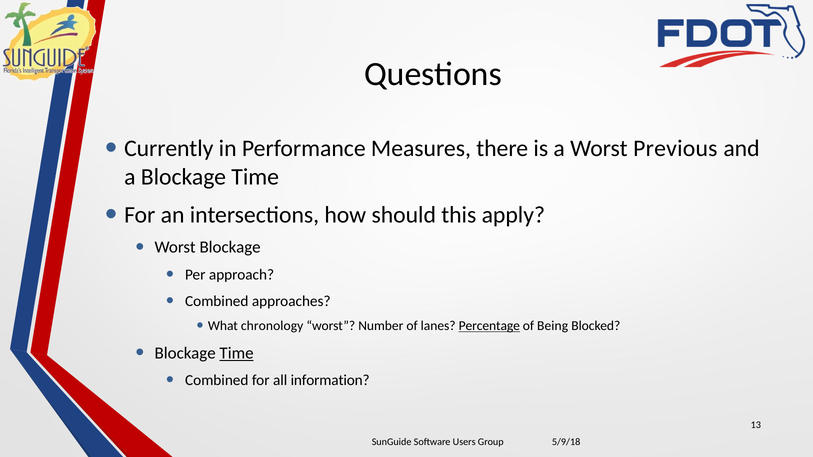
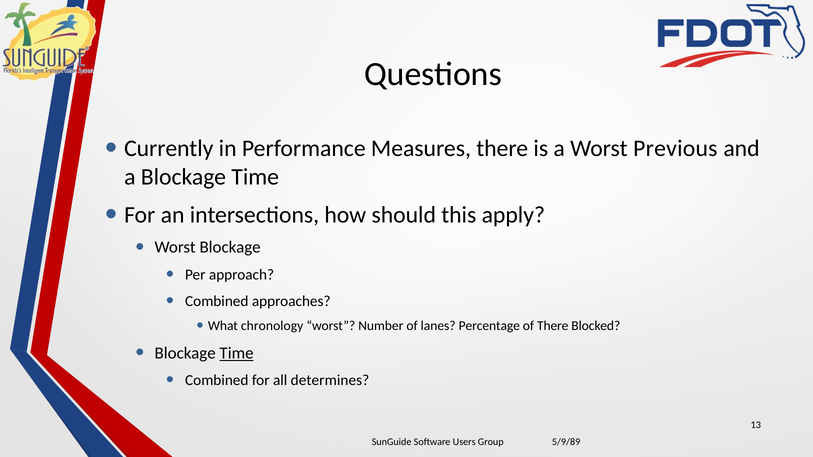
Percentage underline: present -> none
of Being: Being -> There
information: information -> determines
5/9/18: 5/9/18 -> 5/9/89
